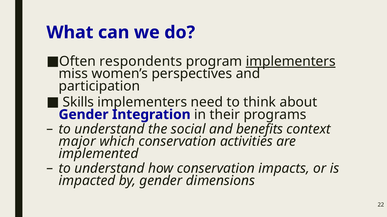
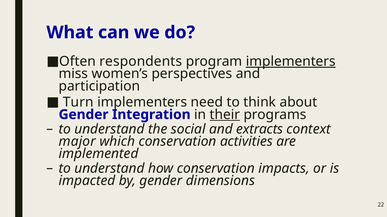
Skills: Skills -> Turn
their underline: none -> present
benefits: benefits -> extracts
